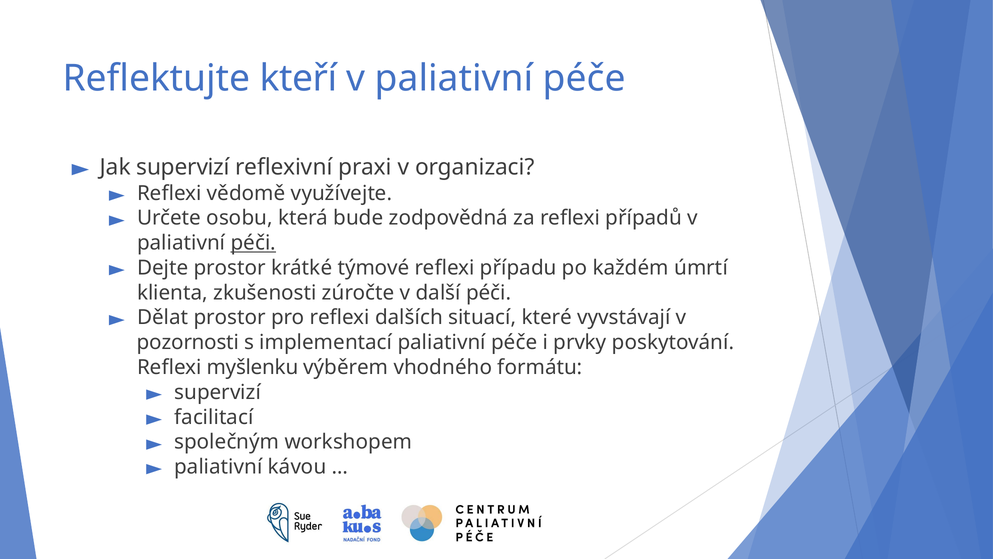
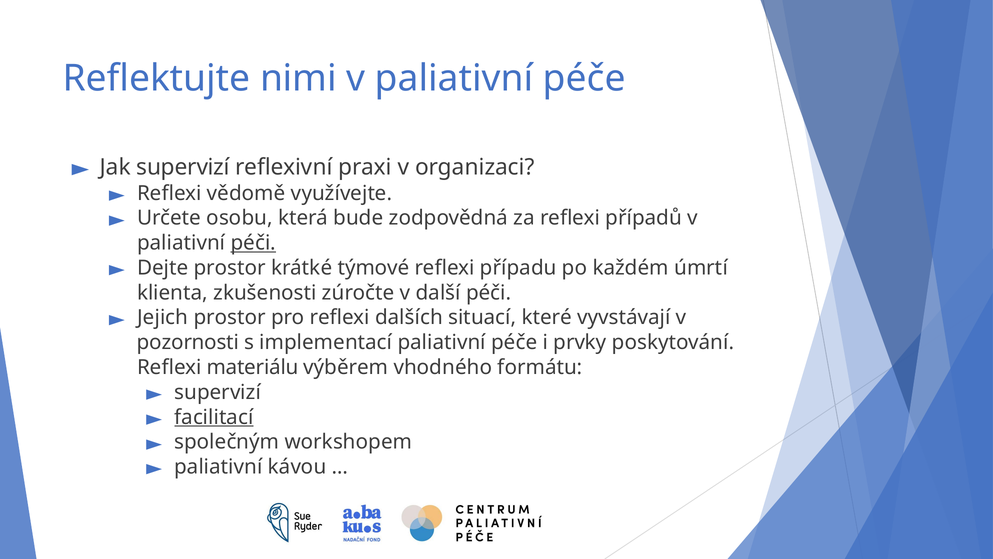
kteří: kteří -> nimi
Dělat: Dělat -> Jejich
myšlenku: myšlenku -> materiálu
facilitací underline: none -> present
